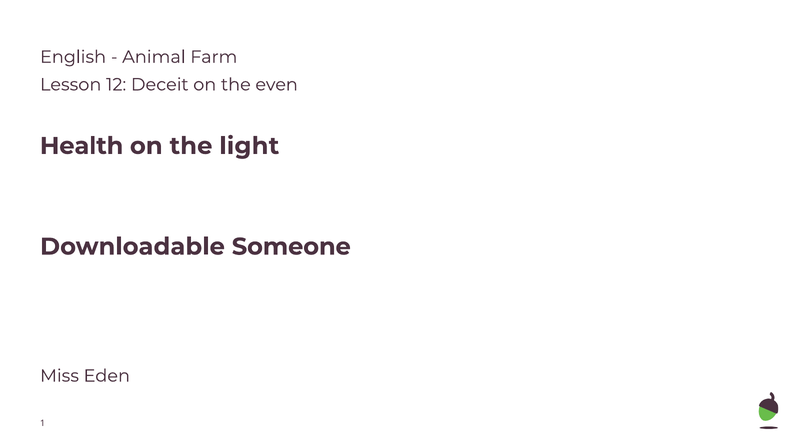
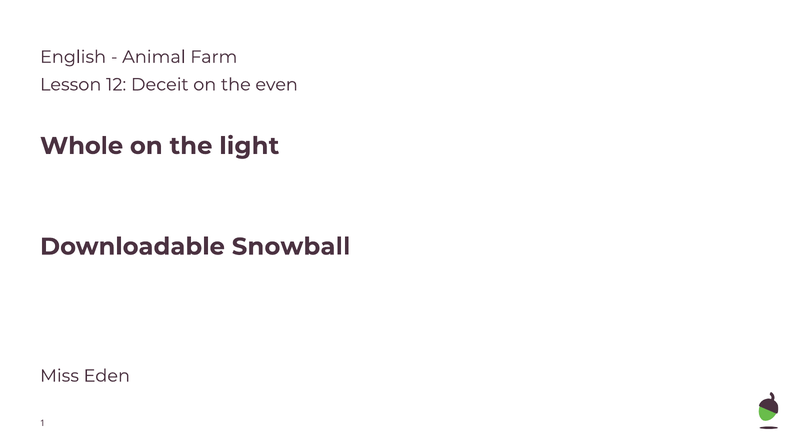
Health: Health -> Whole
Someone: Someone -> Snowball
